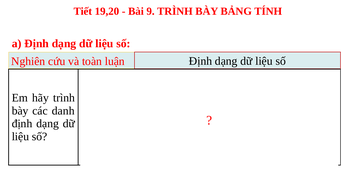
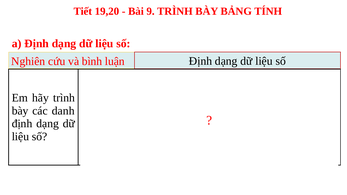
toàn: toàn -> bình
